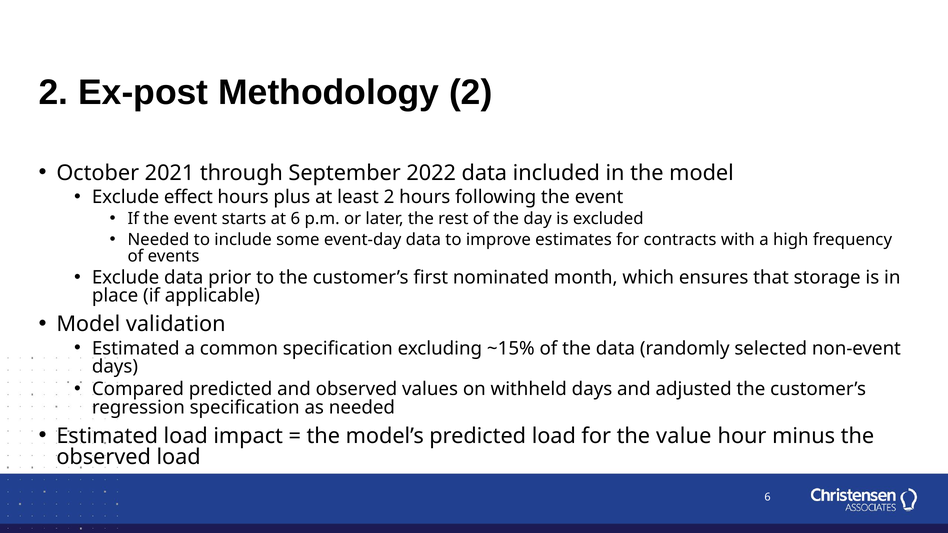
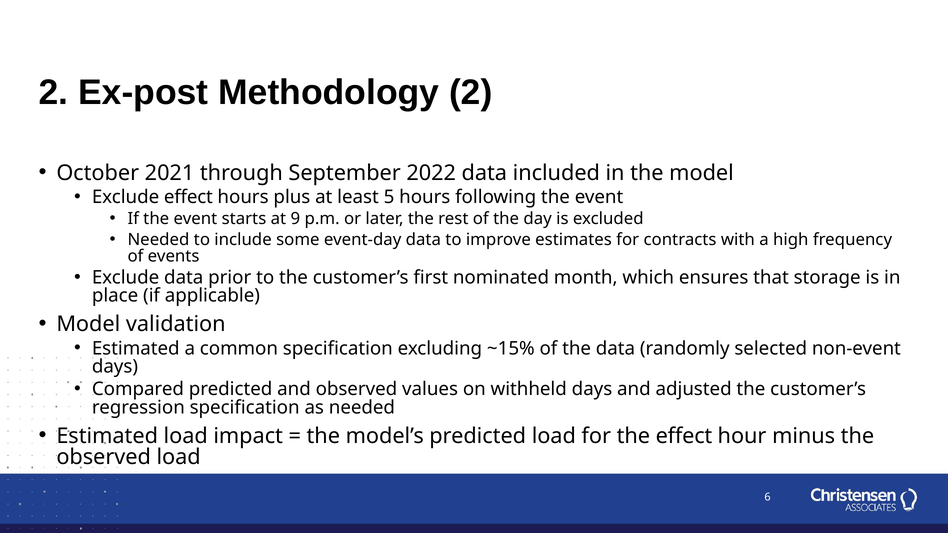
least 2: 2 -> 5
at 6: 6 -> 9
the value: value -> effect
